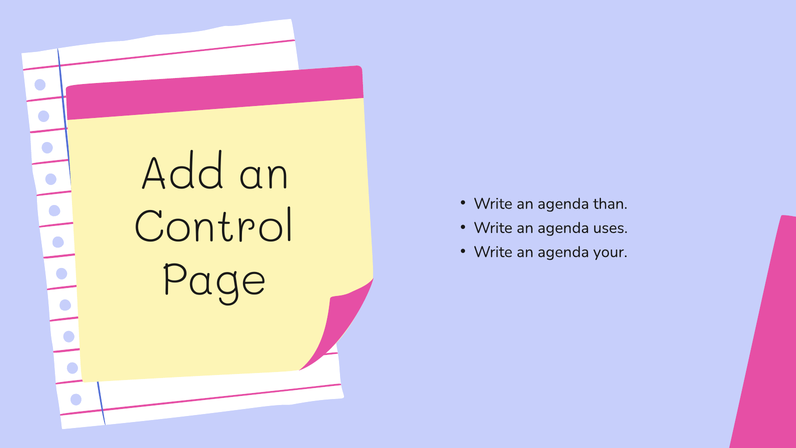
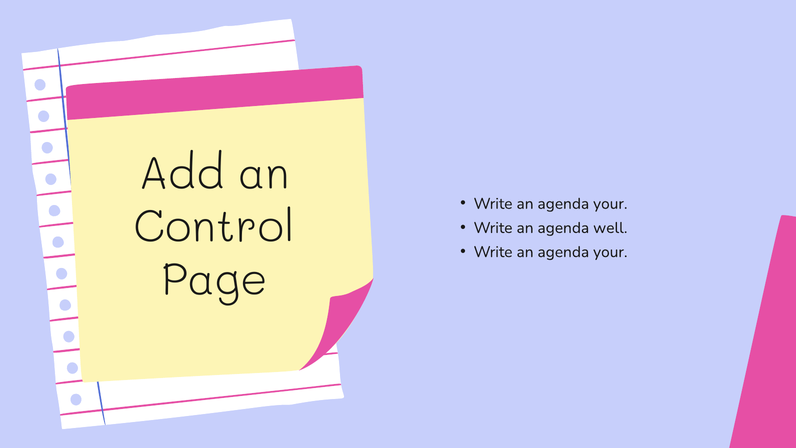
than at (610, 204): than -> your
uses: uses -> well
